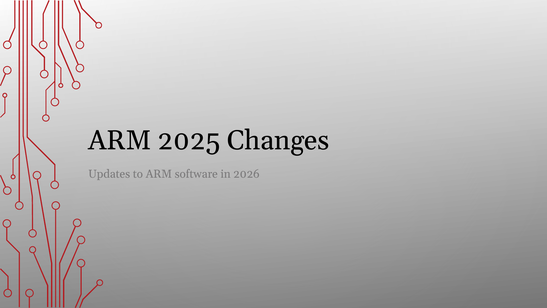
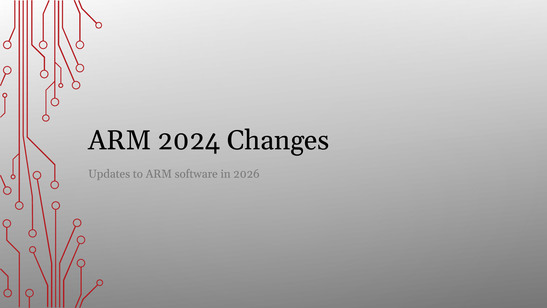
2025: 2025 -> 2024
